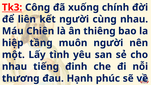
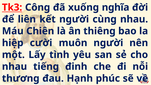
chính: chính -> nghĩa
tầng: tầng -> cười
